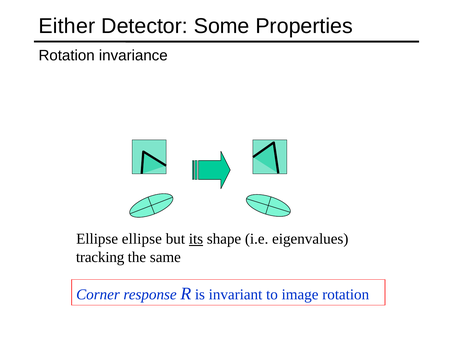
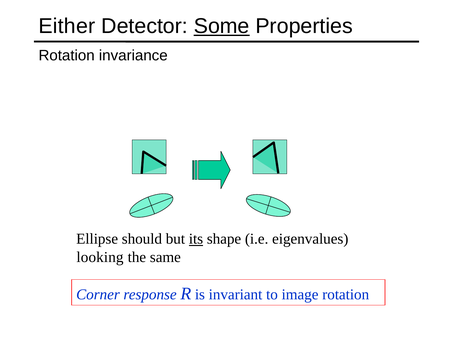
Some underline: none -> present
Ellipse ellipse: ellipse -> should
tracking: tracking -> looking
